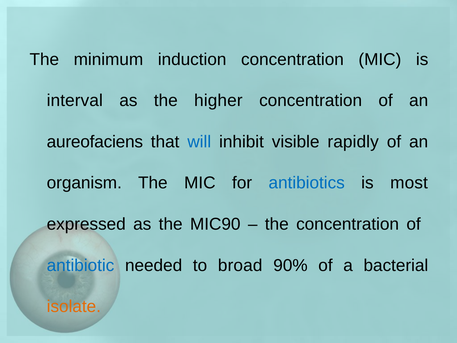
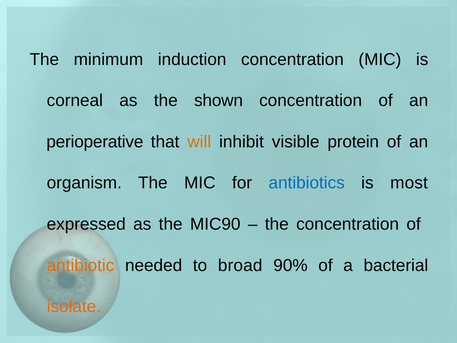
interval: interval -> corneal
higher: higher -> shown
aureofaciens: aureofaciens -> perioperative
will colour: blue -> orange
rapidly: rapidly -> protein
antibiotic colour: blue -> orange
